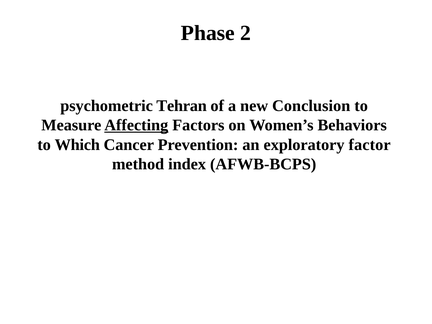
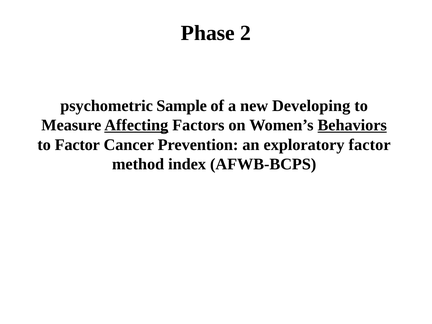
Tehran: Tehran -> Sample
Conclusion: Conclusion -> Developing
Behaviors underline: none -> present
to Which: Which -> Factor
